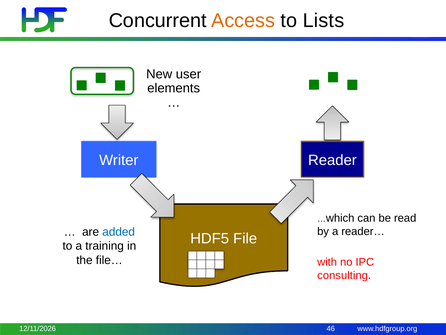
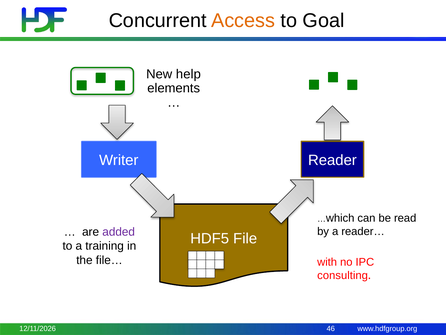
Lists: Lists -> Goal
user: user -> help
added colour: blue -> purple
